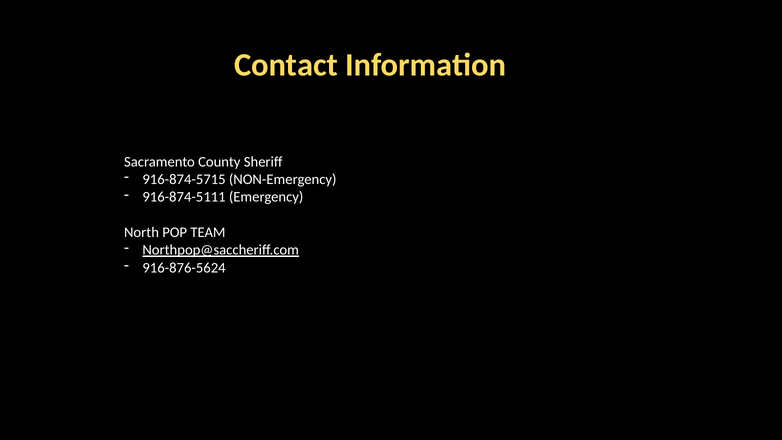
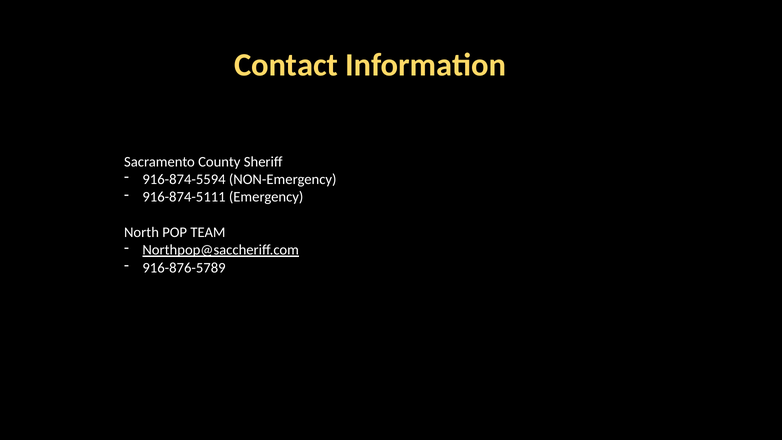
916-874-5715: 916-874-5715 -> 916-874-5594
916-876-5624: 916-876-5624 -> 916-876-5789
